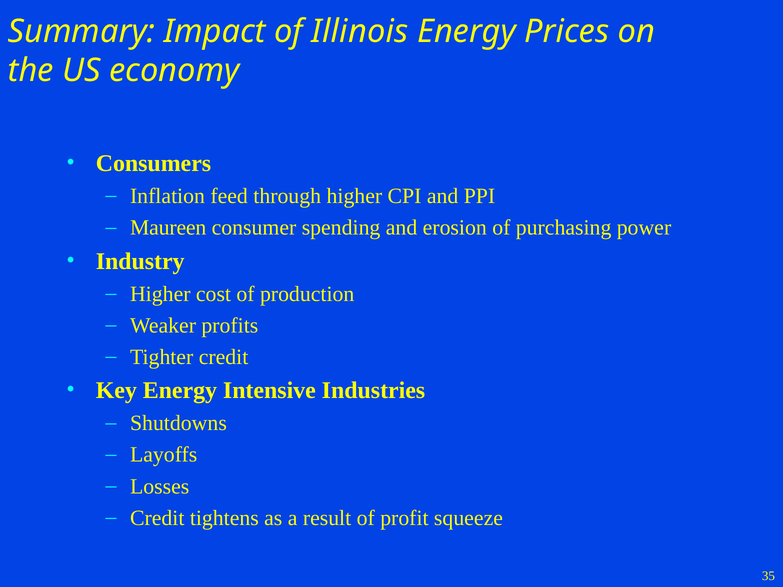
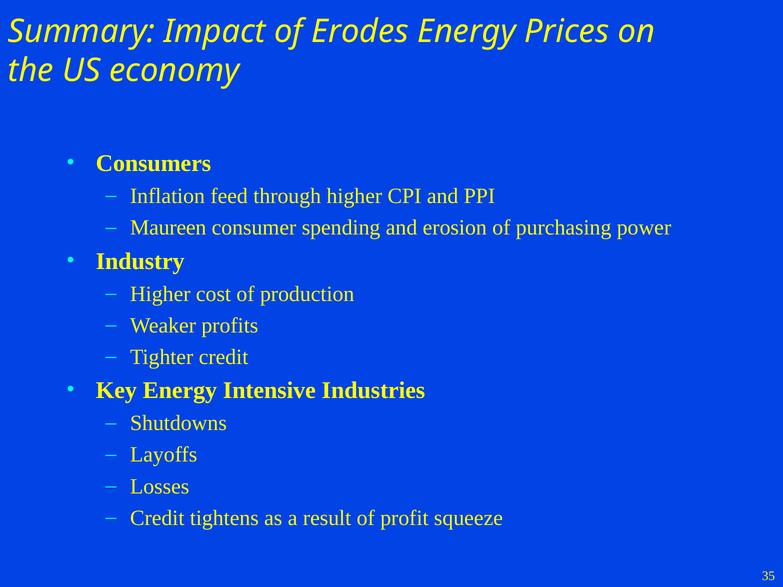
Illinois: Illinois -> Erodes
